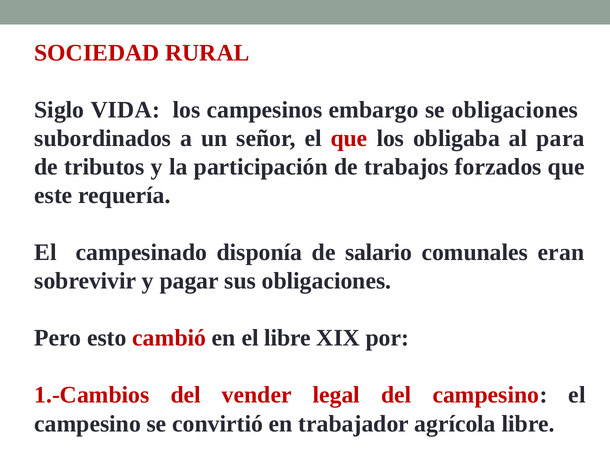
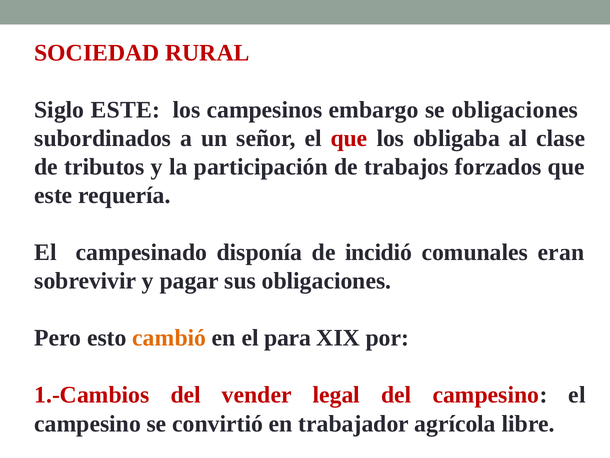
Siglo VIDA: VIDA -> ESTE
para: para -> clase
salario: salario -> incidió
cambió colour: red -> orange
el libre: libre -> para
